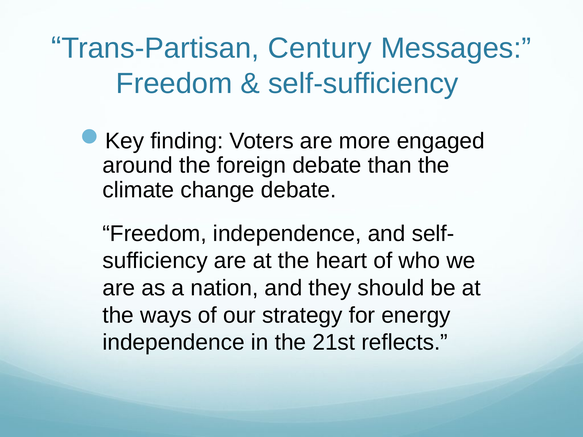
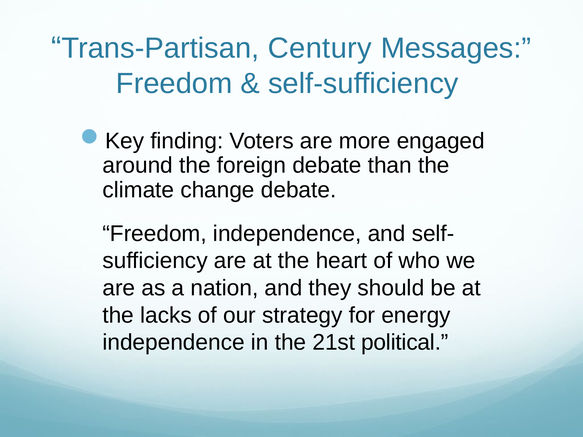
ways: ways -> lacks
reflects: reflects -> political
